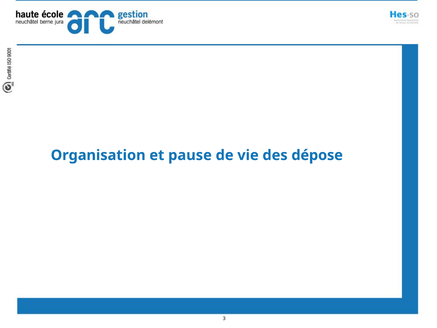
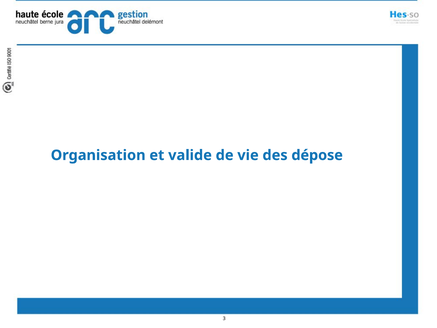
pause: pause -> valide
